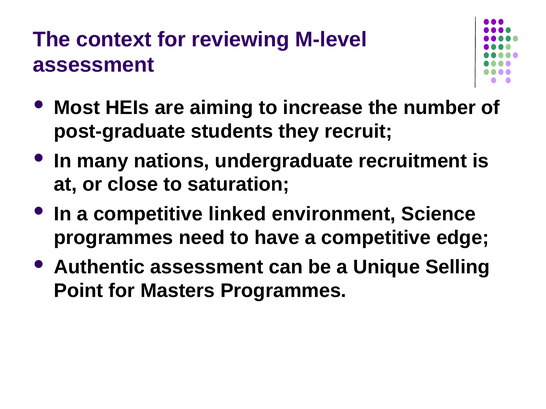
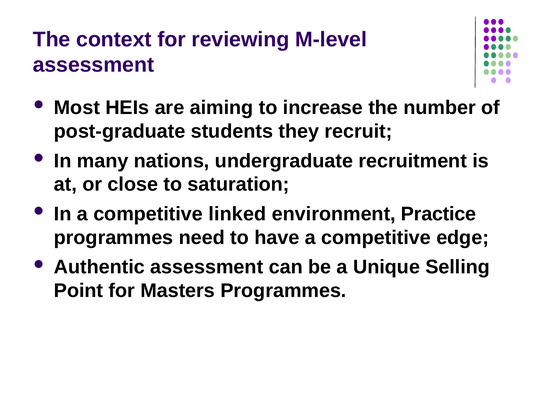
Science: Science -> Practice
